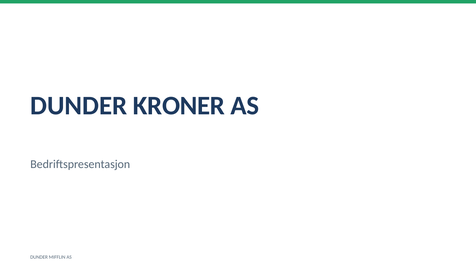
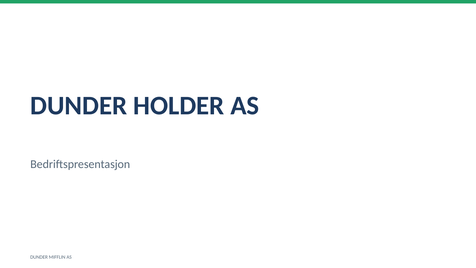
KRONER: KRONER -> HOLDER
